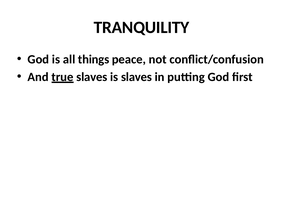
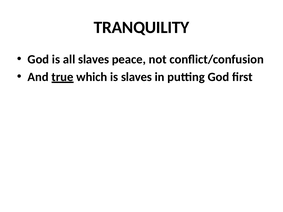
all things: things -> slaves
slaves at (92, 77): slaves -> which
